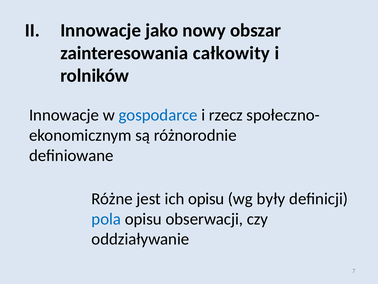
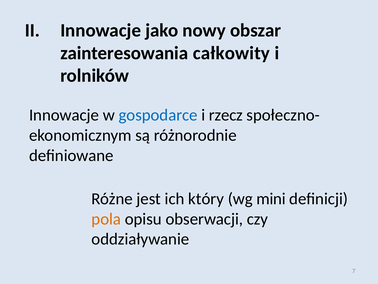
ich opisu: opisu -> który
były: były -> mini
pola colour: blue -> orange
